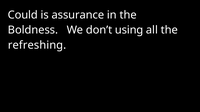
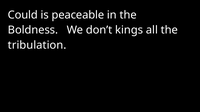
assurance: assurance -> peaceable
using: using -> kings
refreshing: refreshing -> tribulation
